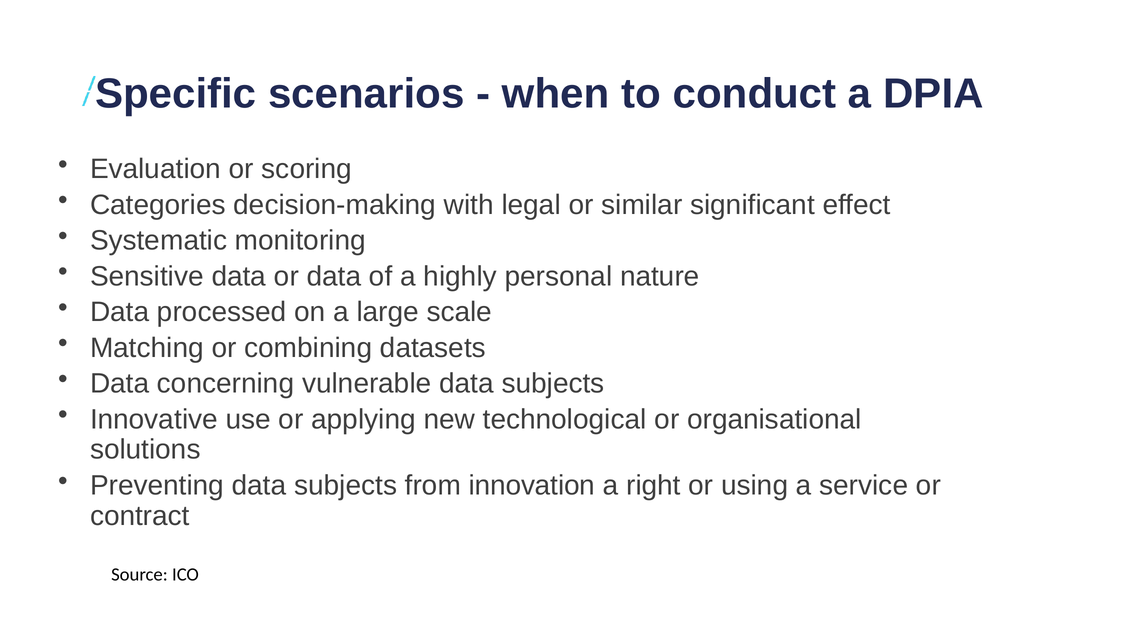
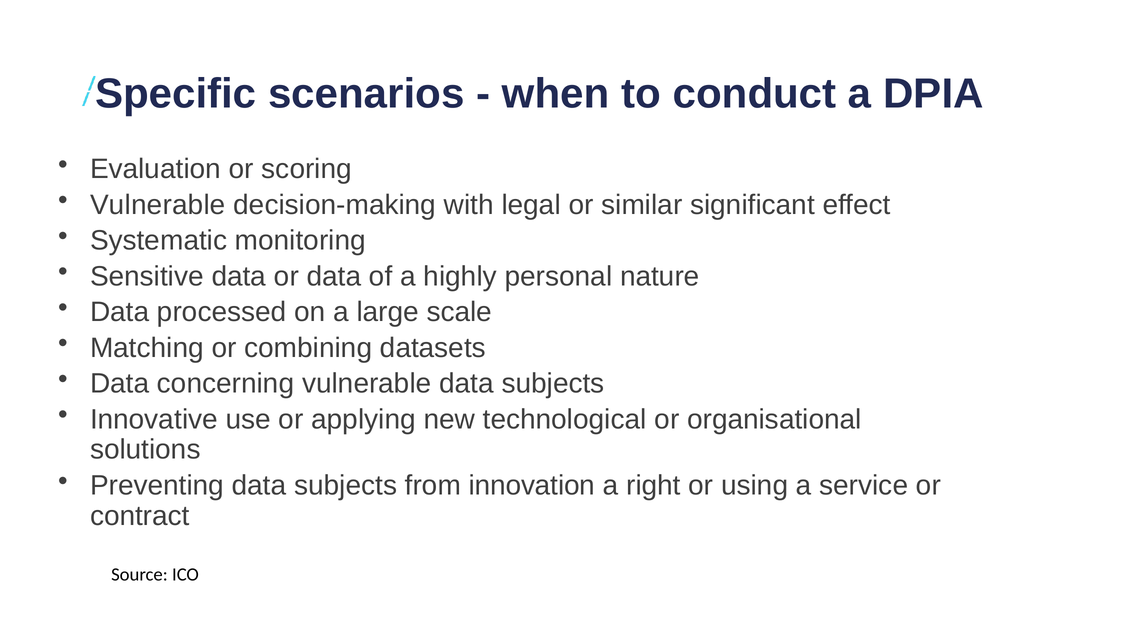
Categories at (158, 205): Categories -> Vulnerable
